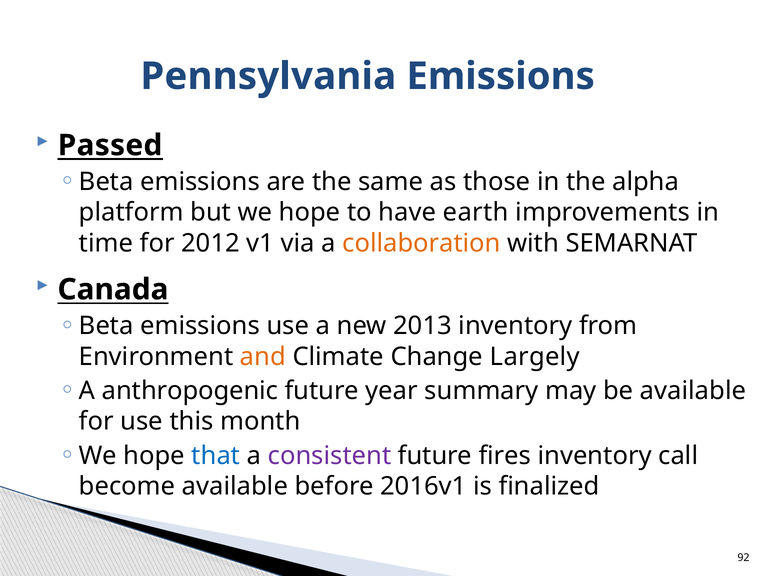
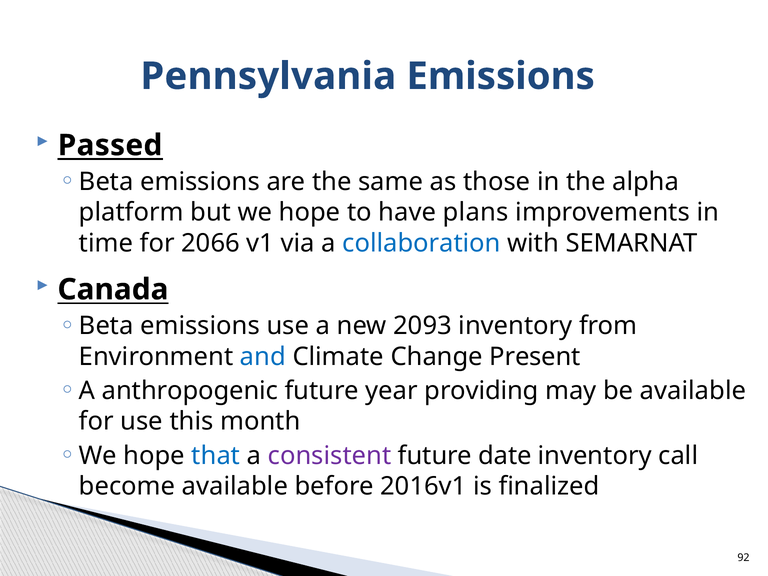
earth: earth -> plans
2012: 2012 -> 2066
collaboration colour: orange -> blue
2013: 2013 -> 2093
and colour: orange -> blue
Largely: Largely -> Present
summary: summary -> providing
fires: fires -> date
